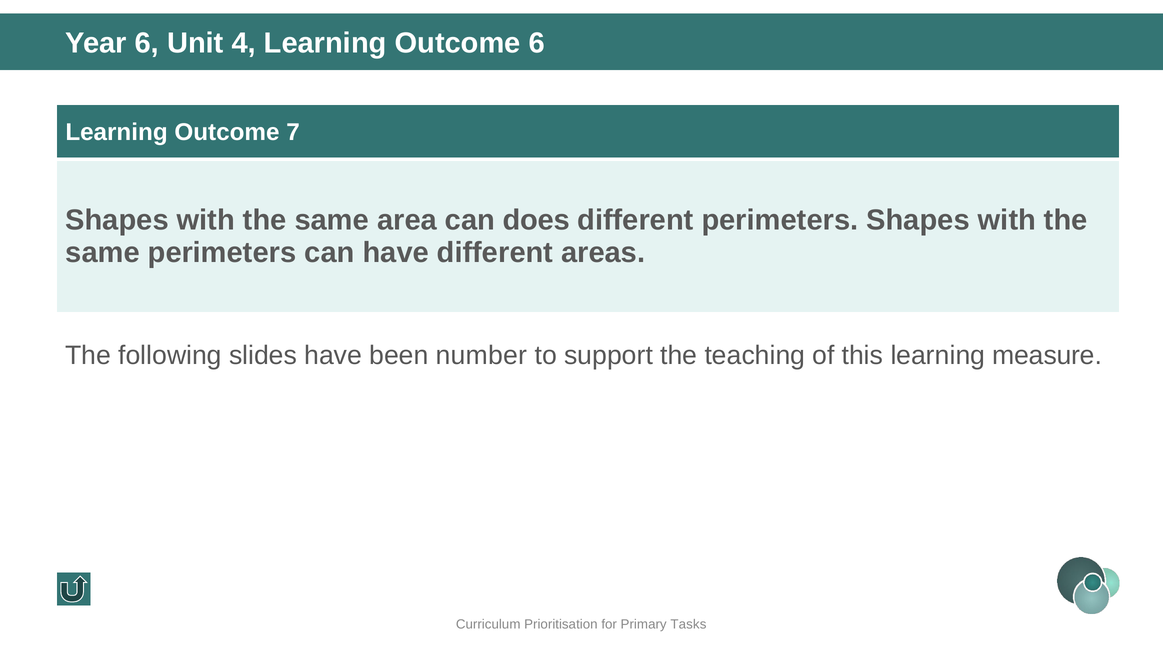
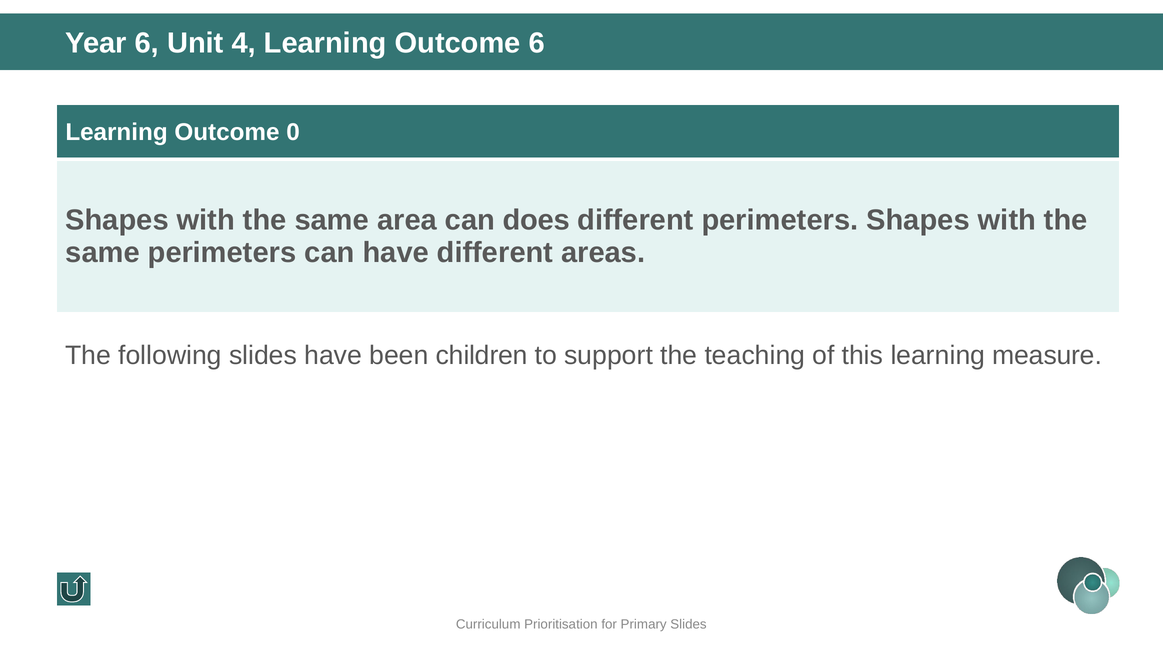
7: 7 -> 0
number: number -> children
Primary Tasks: Tasks -> Slides
